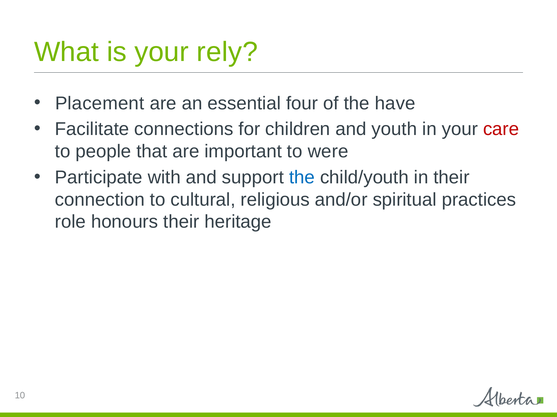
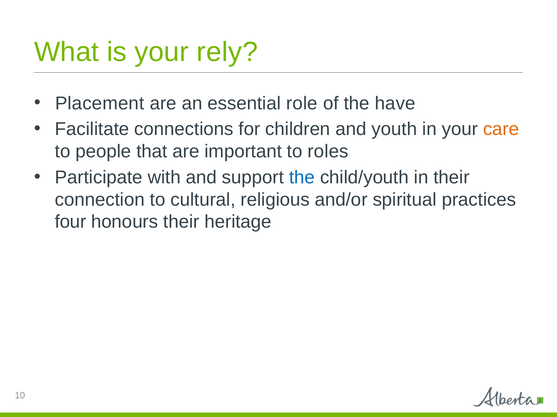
four: four -> role
care colour: red -> orange
were: were -> roles
role: role -> four
